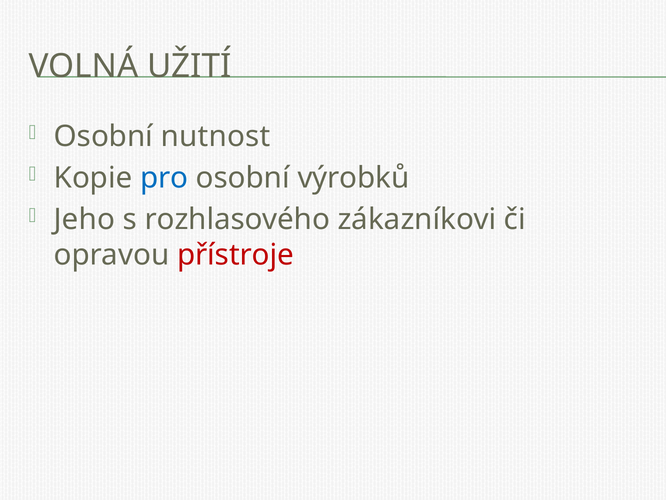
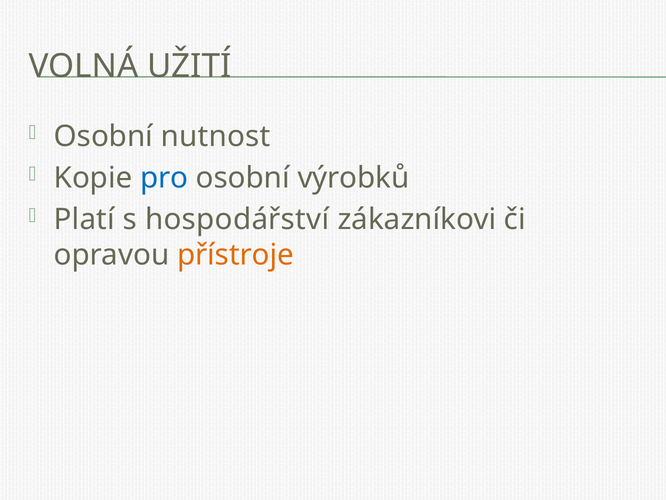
Jeho: Jeho -> Platí
rozhlasového: rozhlasového -> hospodářství
přístroje colour: red -> orange
